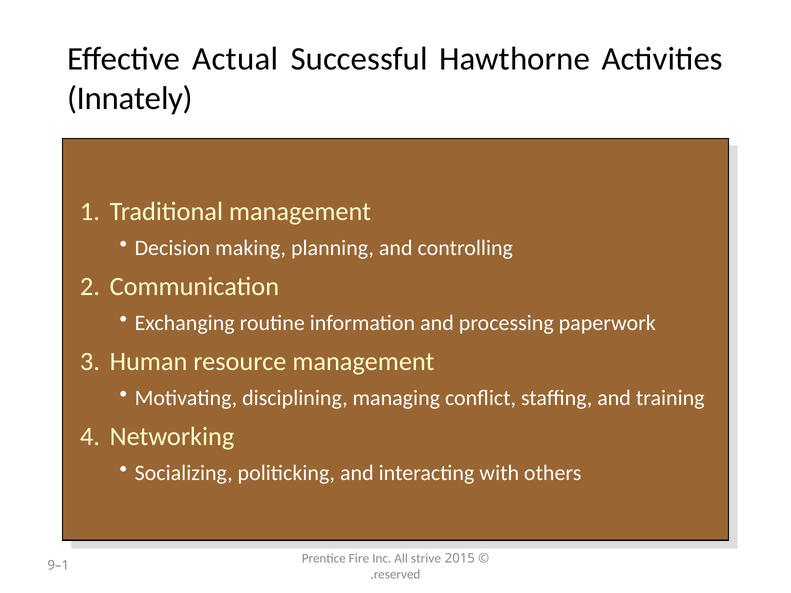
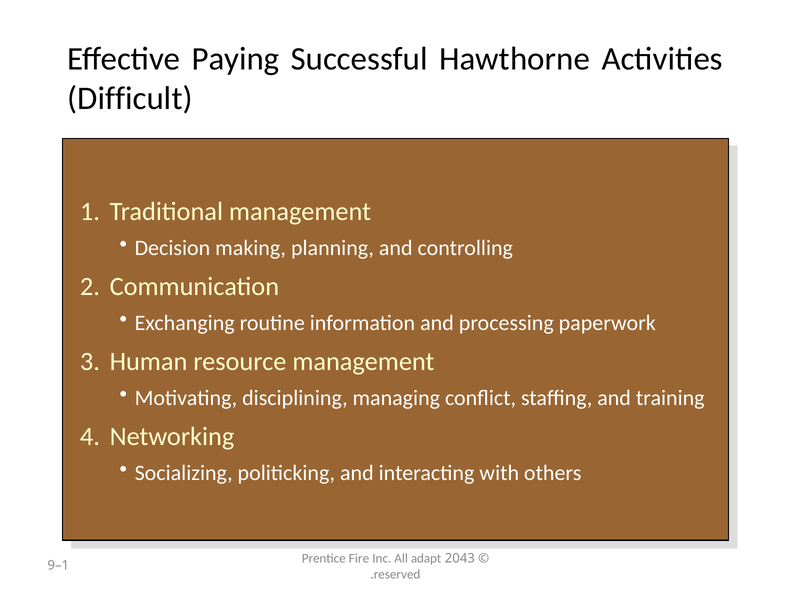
Actual: Actual -> Paying
Innately: Innately -> Difficult
strive: strive -> adapt
2015: 2015 -> 2043
